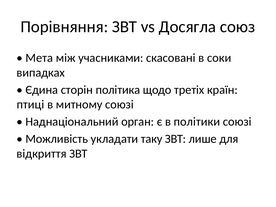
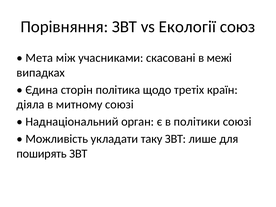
Досягла: Досягла -> Екології
соки: соки -> межі
птиці: птиці -> діяла
відкриття: відкриття -> поширять
